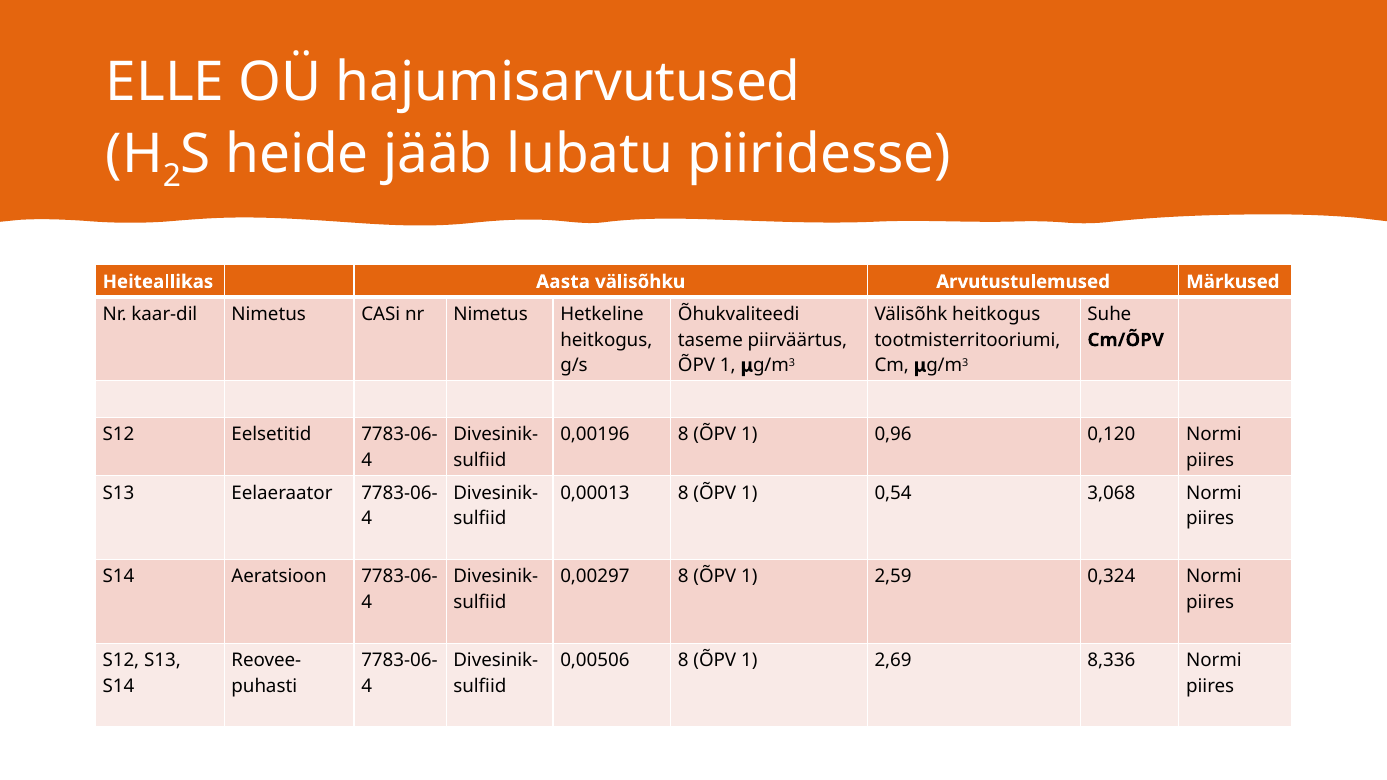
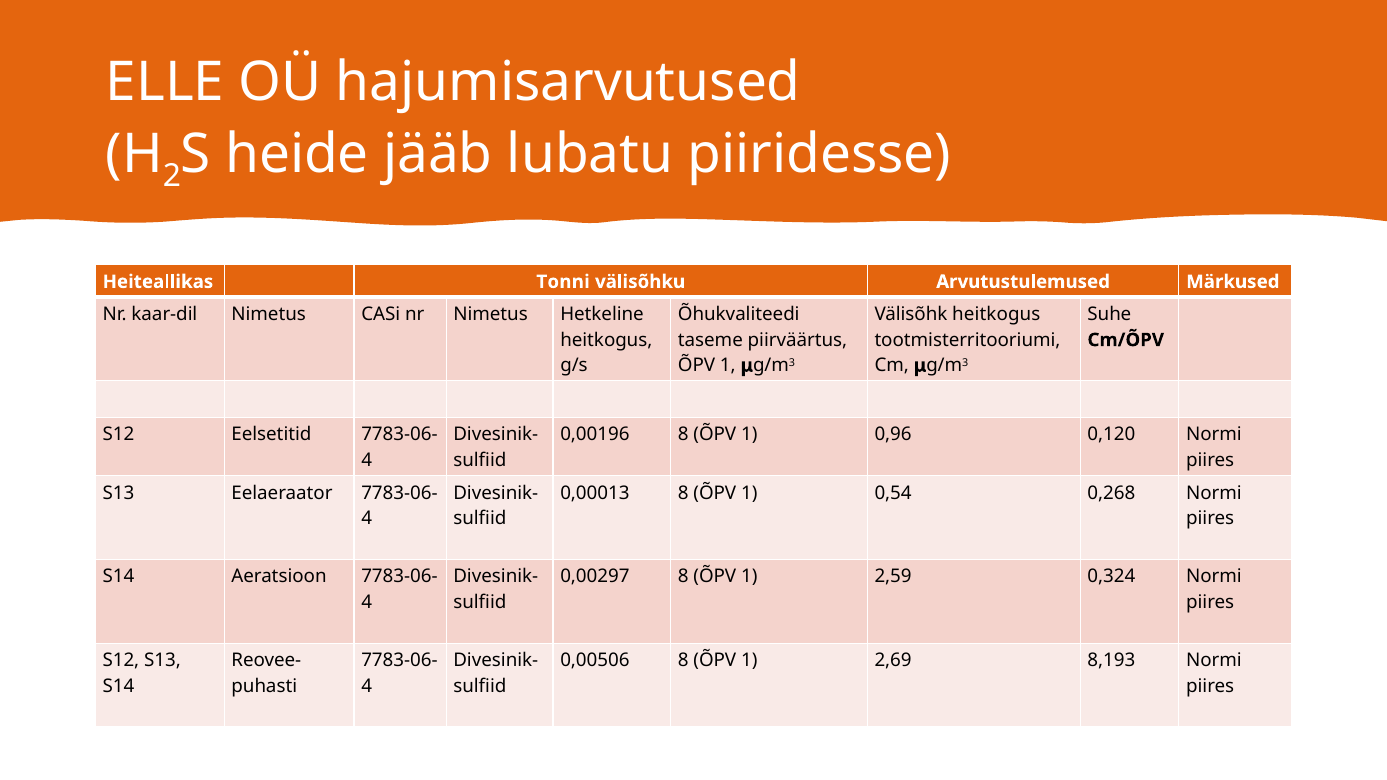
Aasta: Aasta -> Tonni
3,068: 3,068 -> 0,268
8,336: 8,336 -> 8,193
